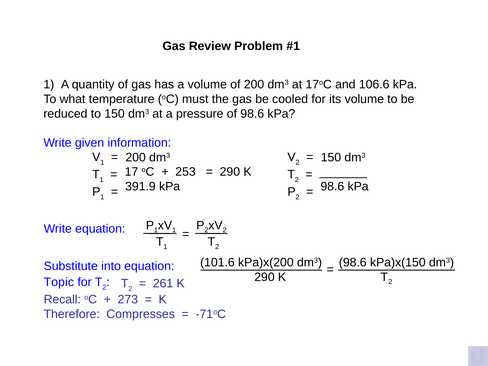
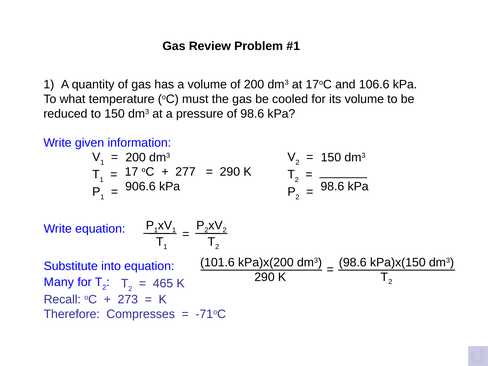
253: 253 -> 277
391.9: 391.9 -> 906.6
Topic: Topic -> Many
261: 261 -> 465
